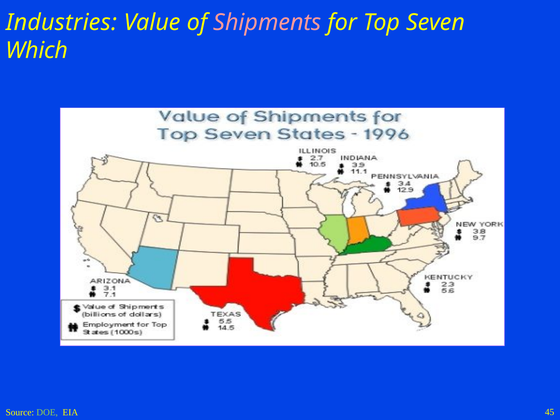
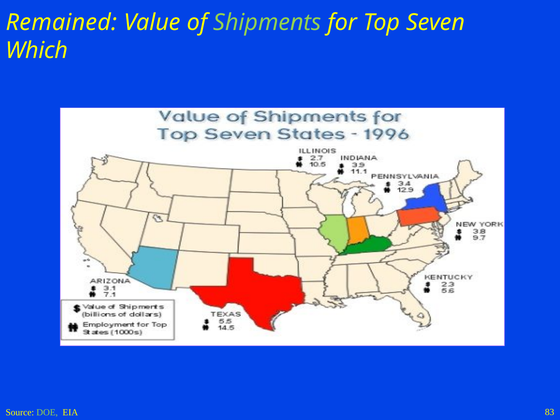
Industries: Industries -> Remained
Shipments colour: pink -> light green
45: 45 -> 83
